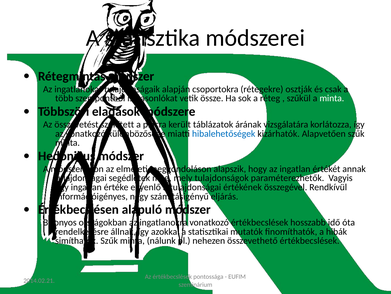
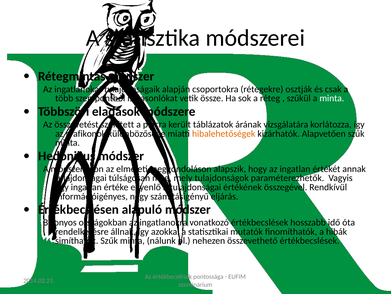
az vonatkozó: vonatkozó -> grafikonok
hibalehetőségek colour: blue -> orange
segédletek: segédletek -> túlságosan
